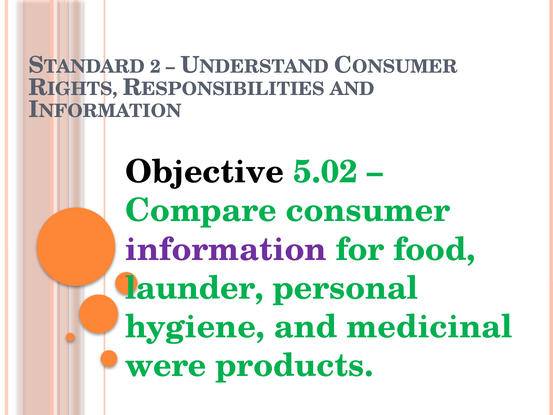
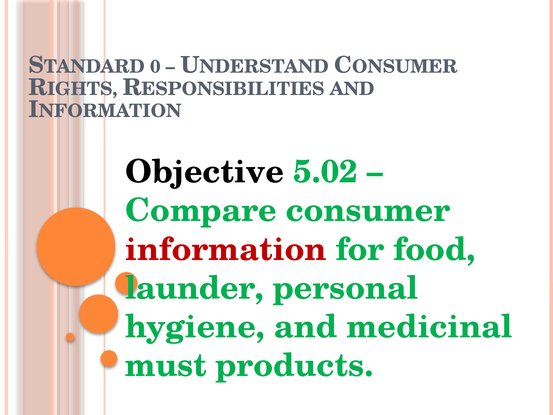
2: 2 -> 0
information colour: purple -> red
were: were -> must
